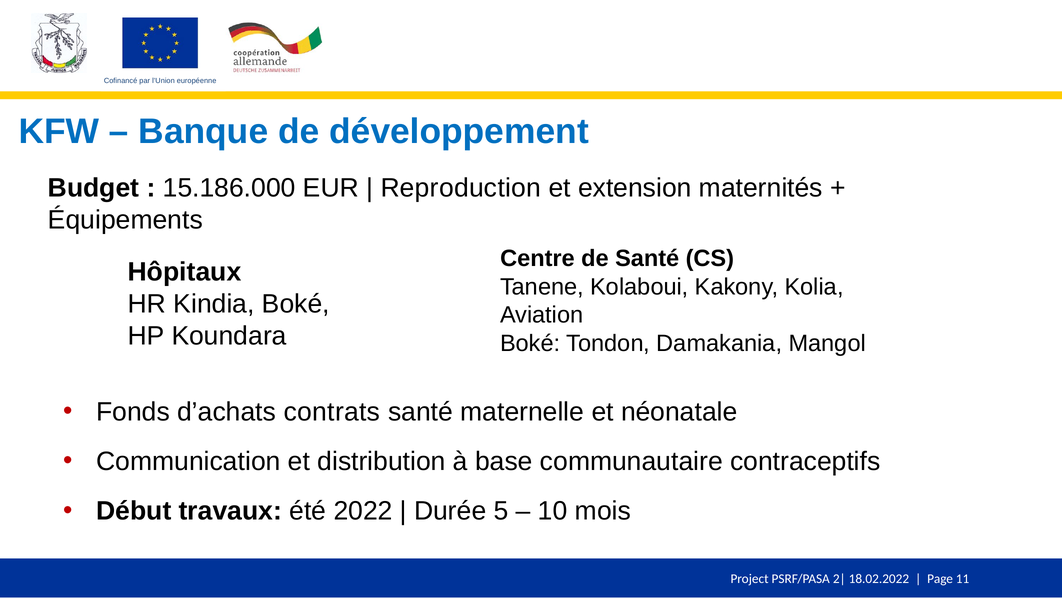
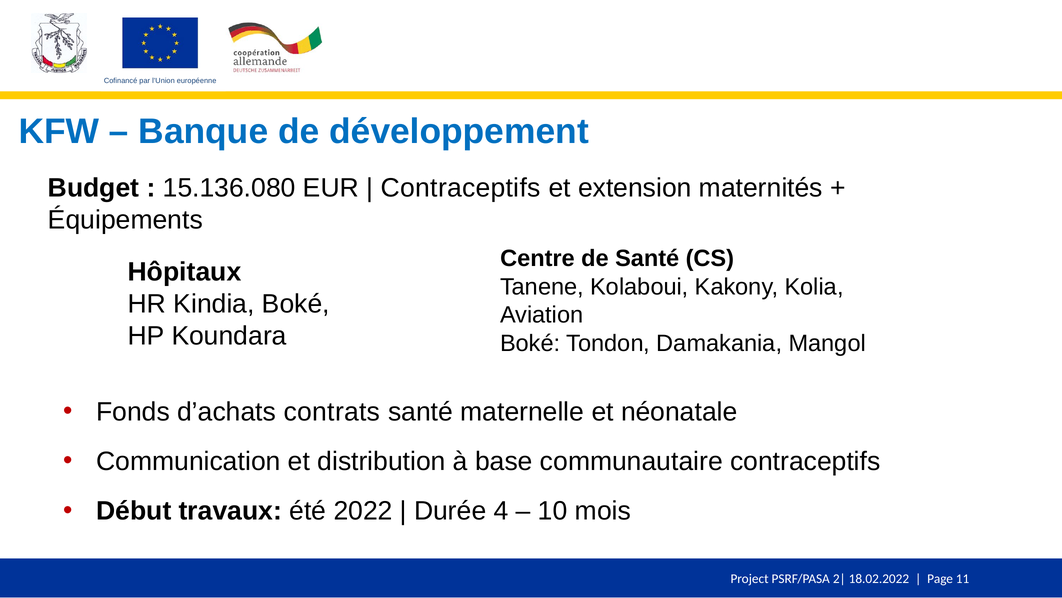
15.186.000: 15.186.000 -> 15.136.080
Reproduction at (461, 188): Reproduction -> Contraceptifs
5: 5 -> 4
